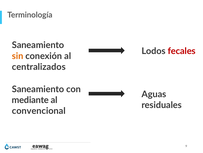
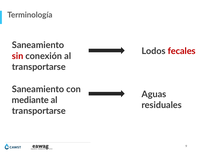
sin colour: orange -> red
centralizados at (39, 67): centralizados -> transportarse
convencional at (39, 110): convencional -> transportarse
